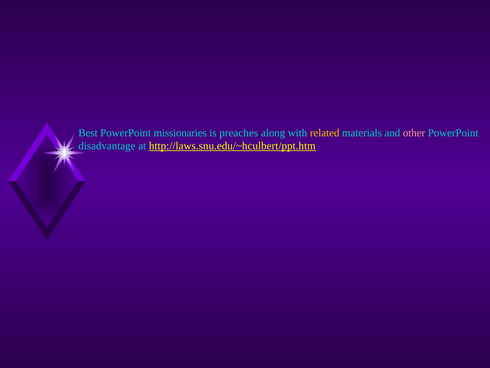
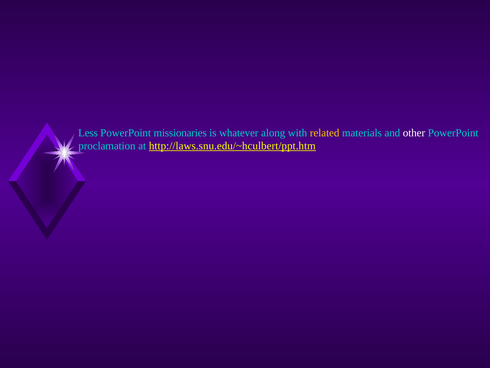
Best: Best -> Less
preaches: preaches -> whatever
other colour: pink -> white
disadvantage: disadvantage -> proclamation
